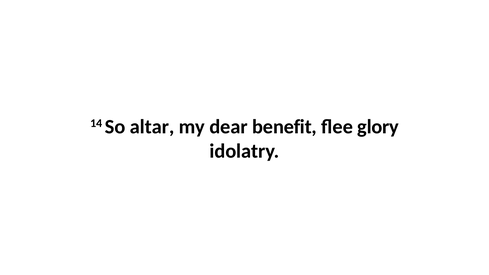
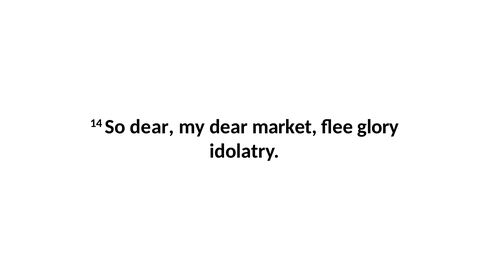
So altar: altar -> dear
benefit: benefit -> market
